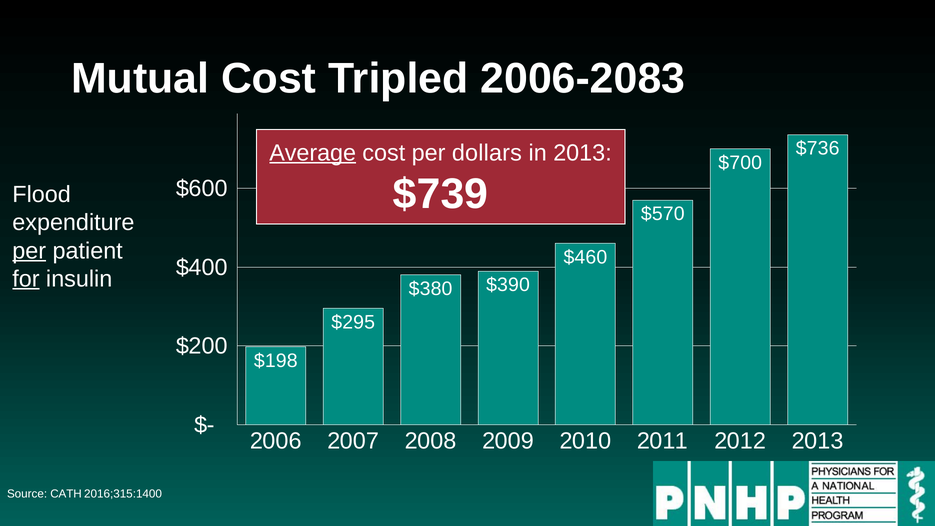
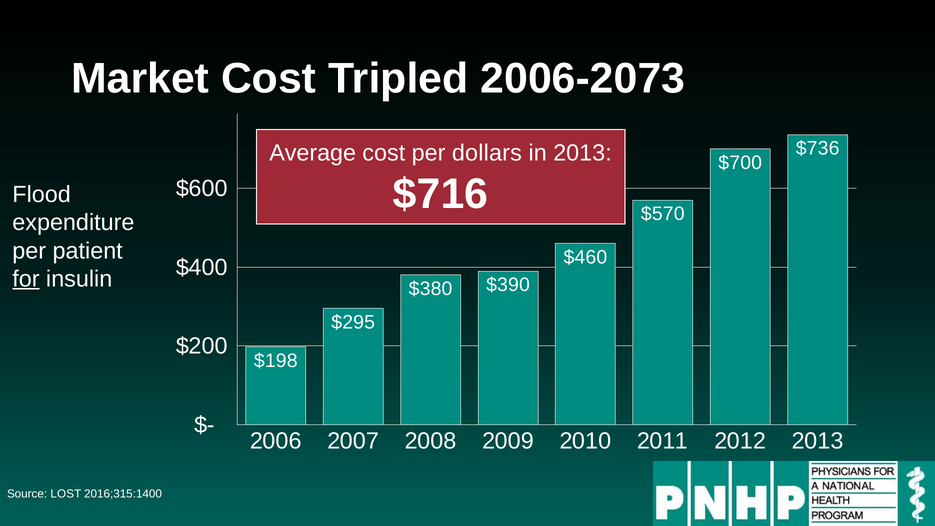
Mutual: Mutual -> Market
2006-2083: 2006-2083 -> 2006-2073
Average underline: present -> none
$739: $739 -> $716
per at (29, 251) underline: present -> none
CATH: CATH -> LOST
